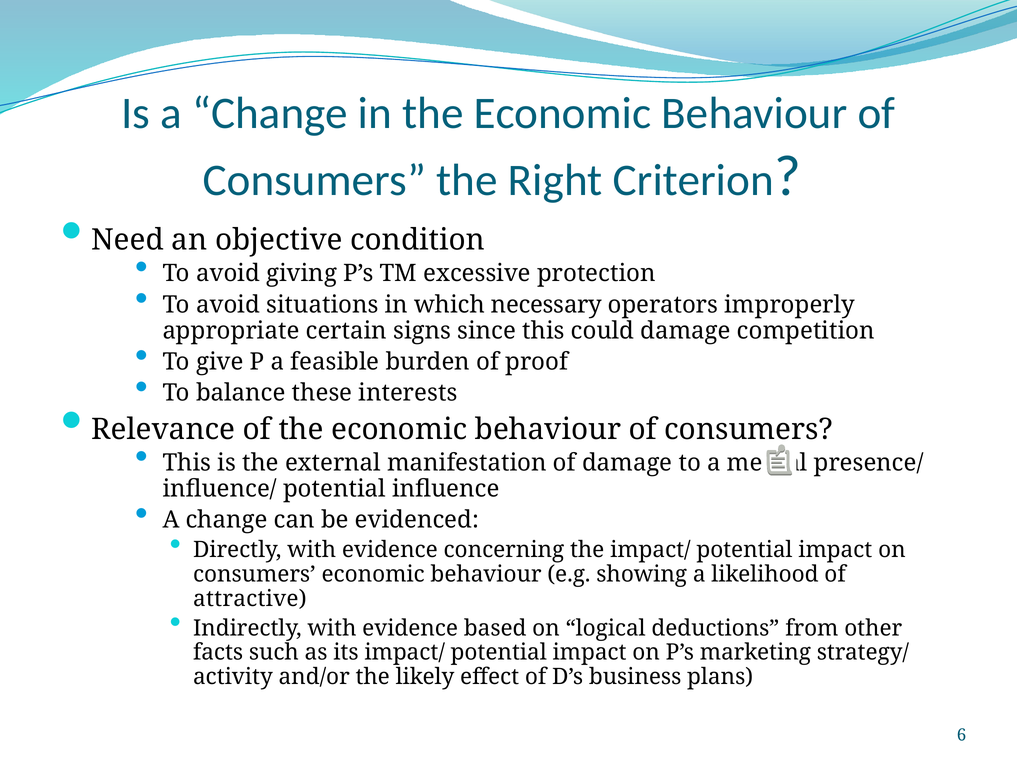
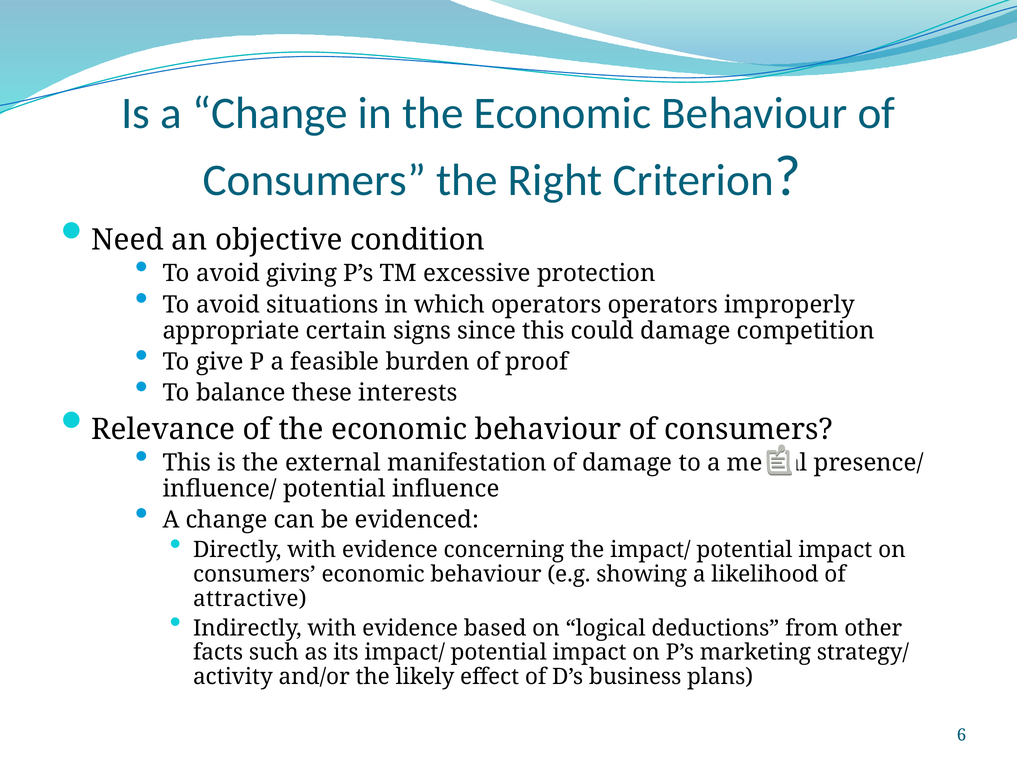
which necessary: necessary -> operators
